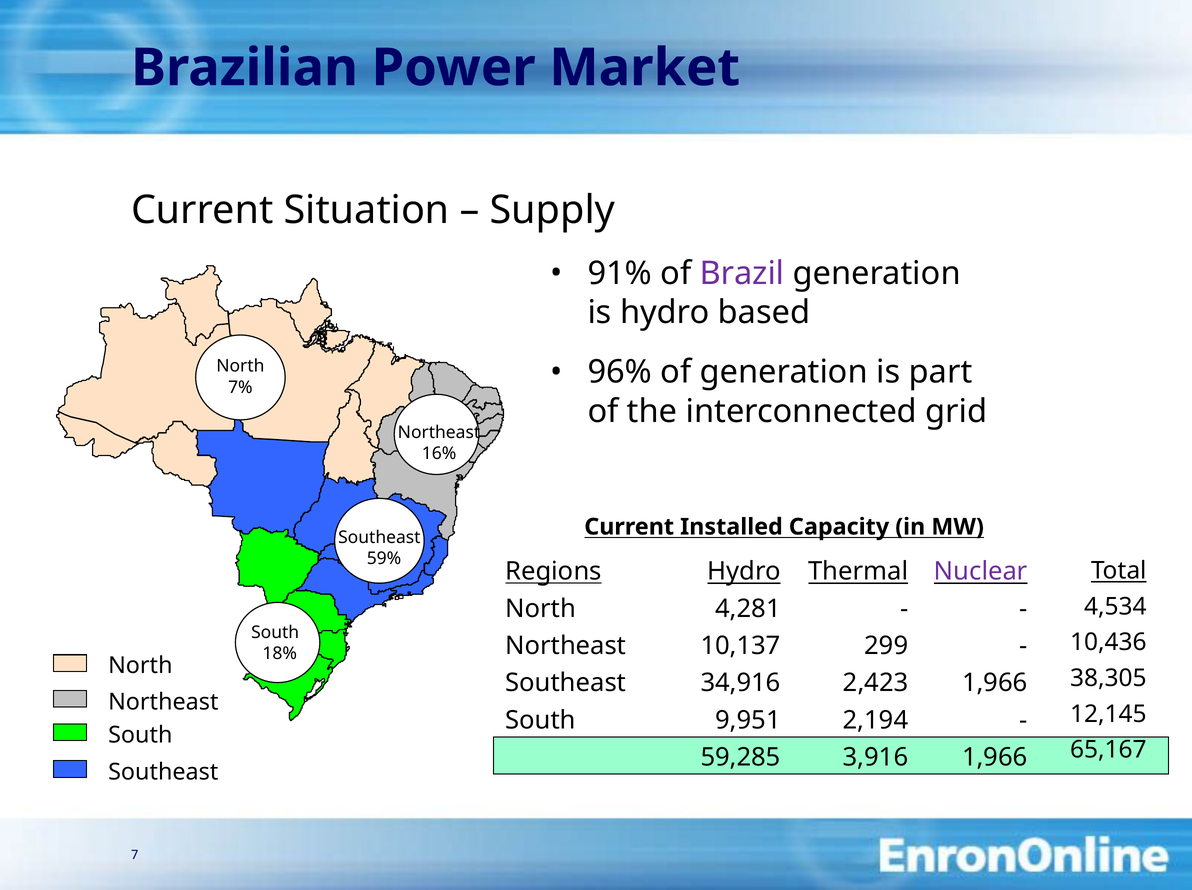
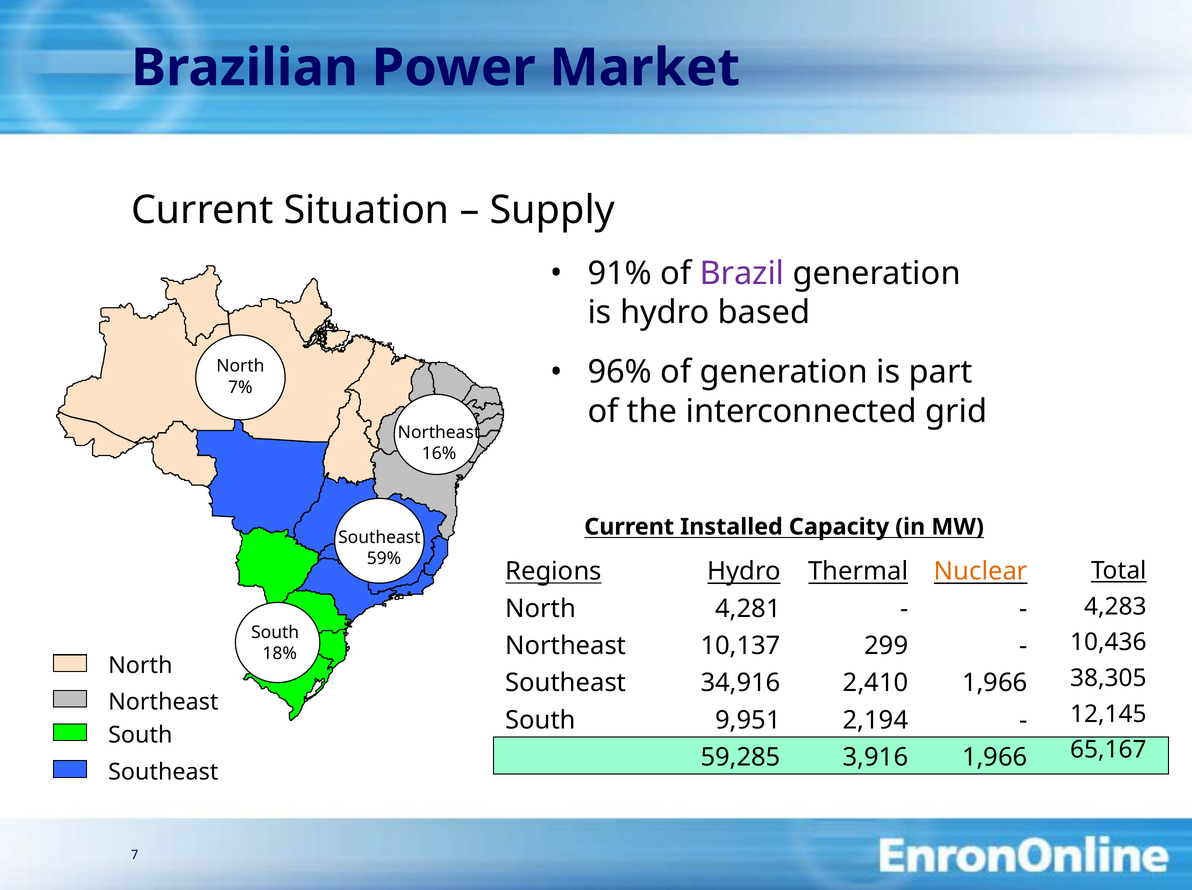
Nuclear colour: purple -> orange
4,534: 4,534 -> 4,283
2,423: 2,423 -> 2,410
